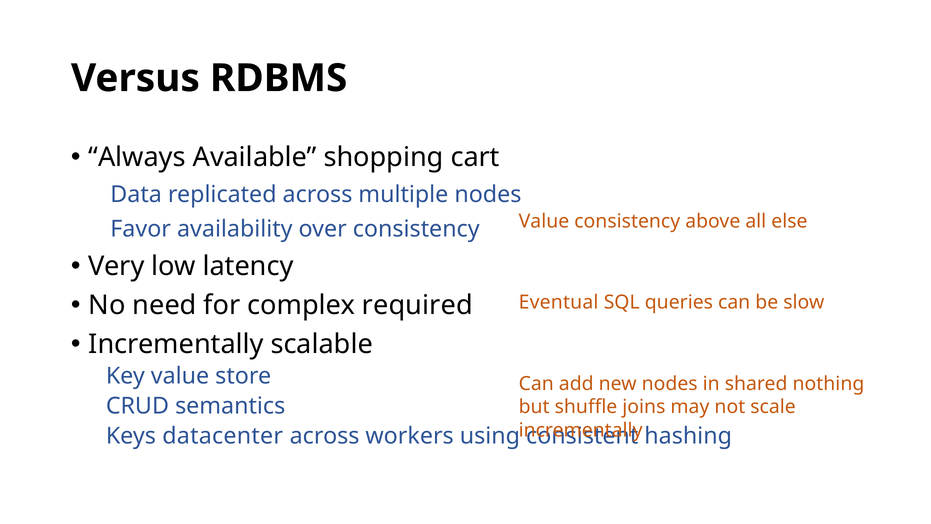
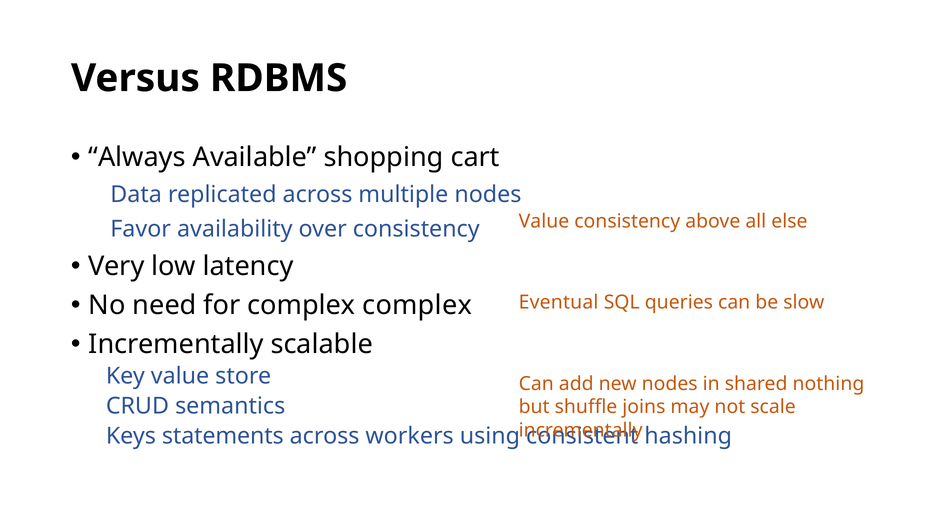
complex required: required -> complex
datacenter: datacenter -> statements
